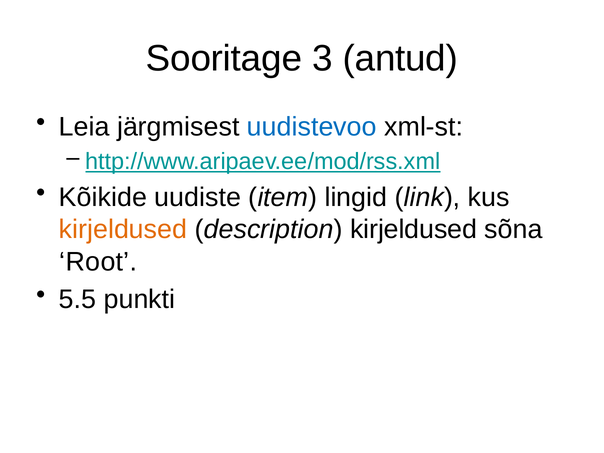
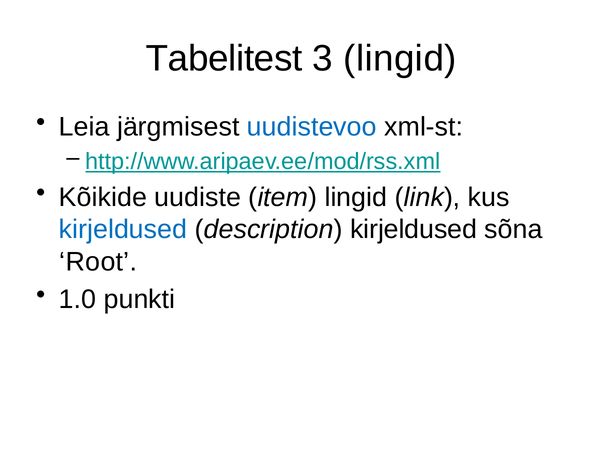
Sooritage: Sooritage -> Tabelitest
3 antud: antud -> lingid
kirjeldused at (123, 229) colour: orange -> blue
5.5: 5.5 -> 1.0
